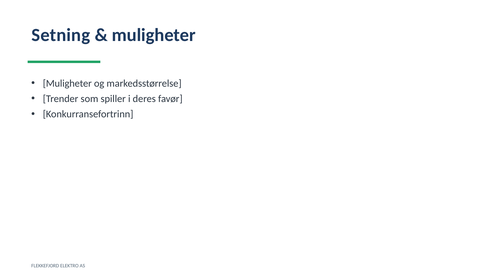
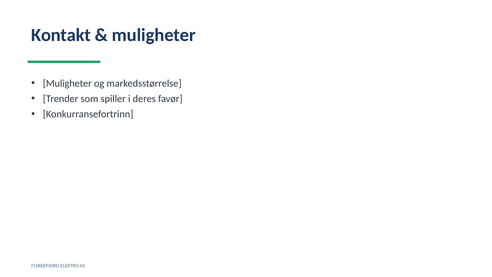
Setning: Setning -> Kontakt
